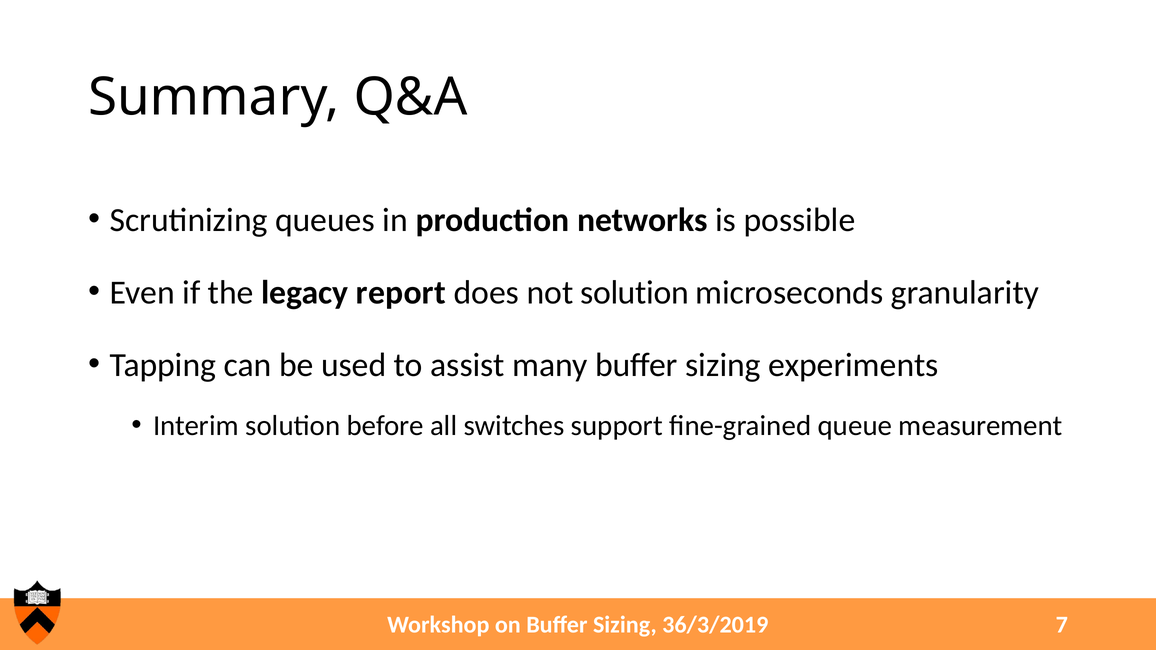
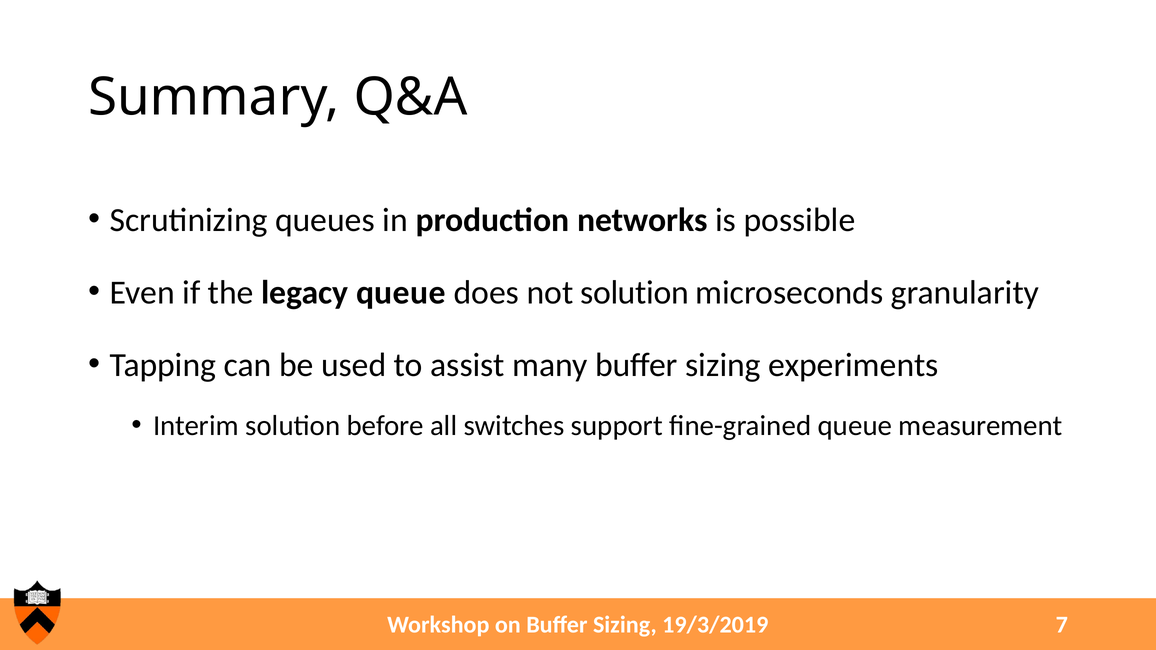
legacy report: report -> queue
36/3/2019: 36/3/2019 -> 19/3/2019
